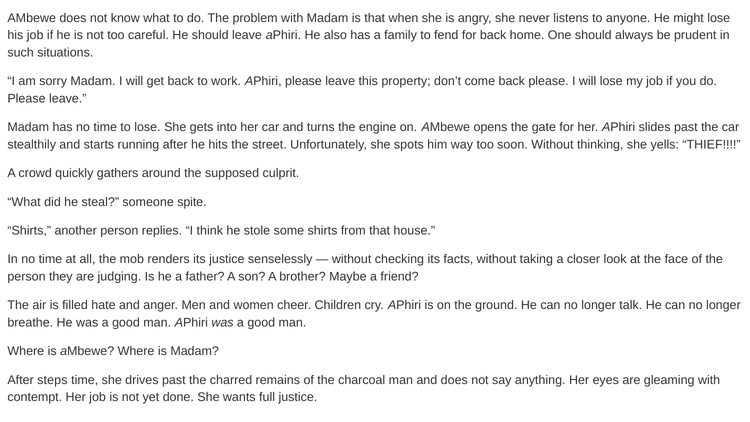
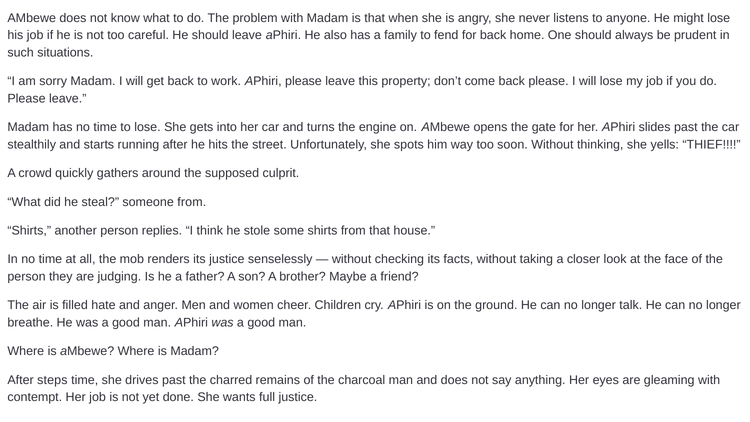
someone spite: spite -> from
